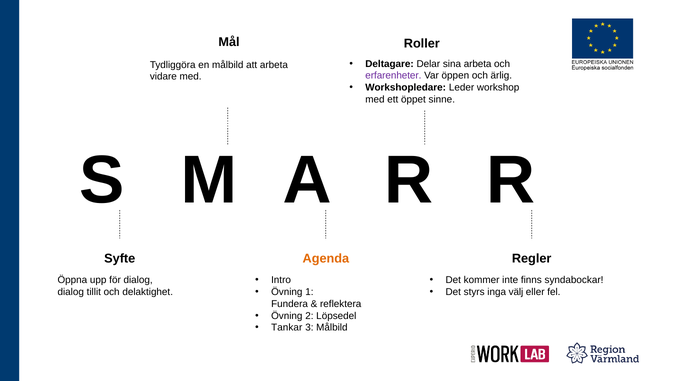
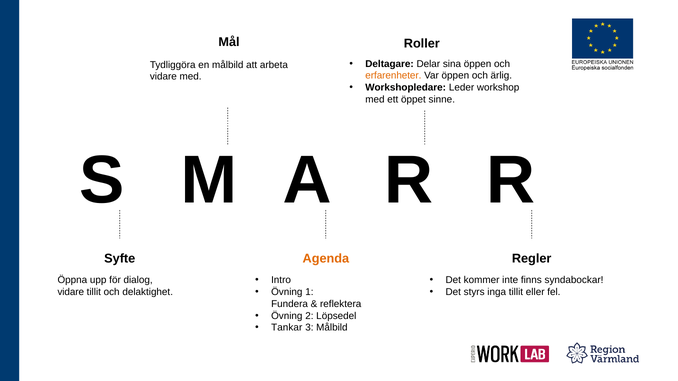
sina arbeta: arbeta -> öppen
erfarenheter colour: purple -> orange
inga välj: välj -> tillit
dialog at (71, 292): dialog -> vidare
